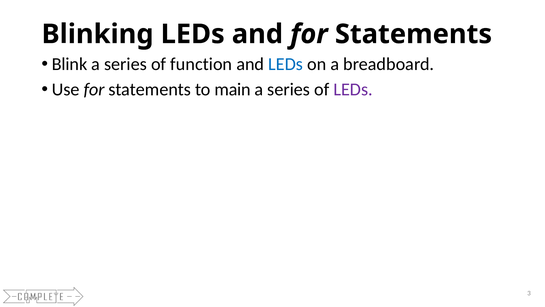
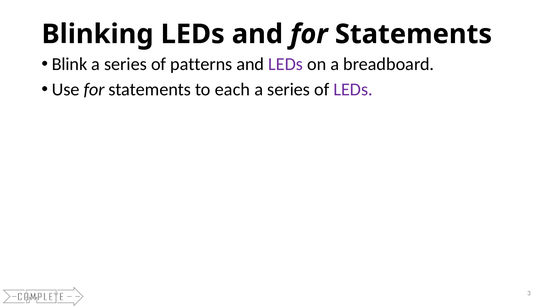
function: function -> patterns
LEDs at (286, 64) colour: blue -> purple
main: main -> each
